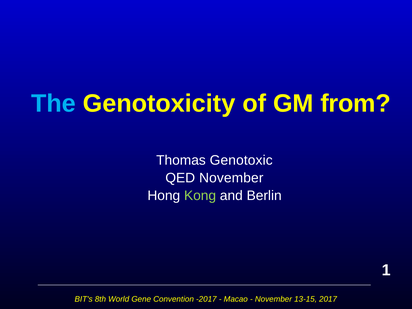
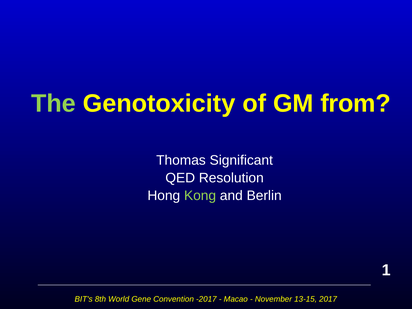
The colour: light blue -> light green
Genotoxic: Genotoxic -> Significant
QED November: November -> Resolution
